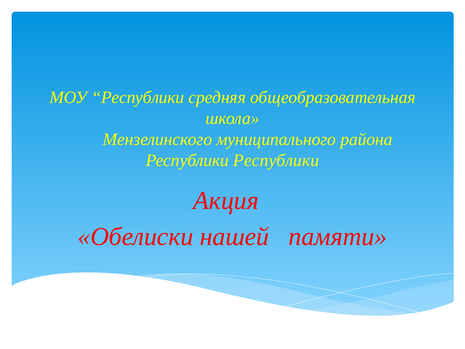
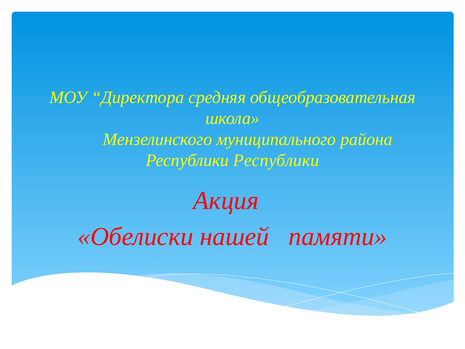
МОУ Республики: Республики -> Директора
